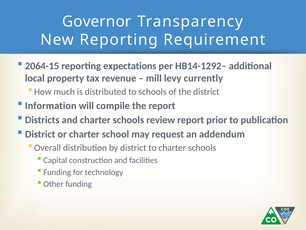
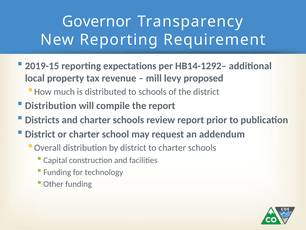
2064-15: 2064-15 -> 2019-15
currently: currently -> proposed
Information at (51, 105): Information -> Distribution
